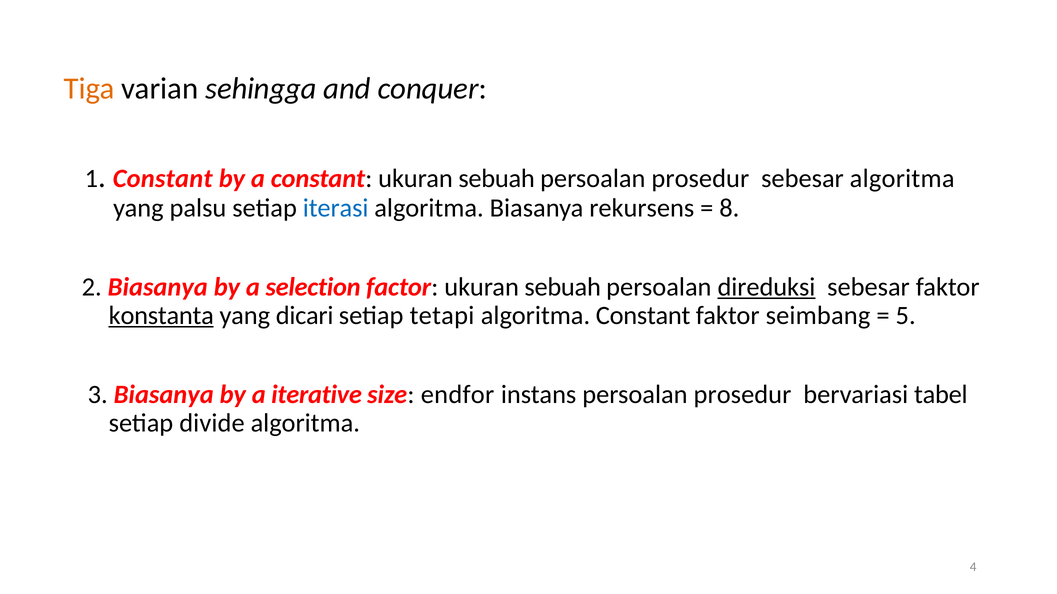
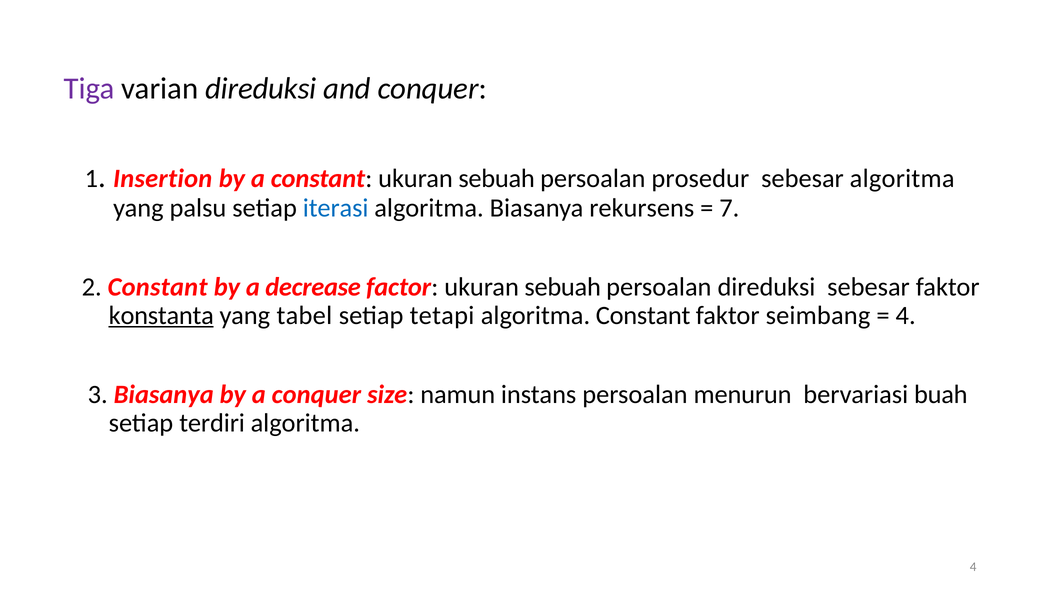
Tiga colour: orange -> purple
varian sehingga: sehingga -> direduksi
Constant at (163, 179): Constant -> Insertion
8: 8 -> 7
2 Biasanya: Biasanya -> Constant
selection: selection -> decrease
direduksi at (766, 287) underline: present -> none
dicari: dicari -> tabel
5 at (906, 316): 5 -> 4
a iterative: iterative -> conquer
endfor: endfor -> namun
instans persoalan prosedur: prosedur -> menurun
tabel: tabel -> buah
divide: divide -> terdiri
